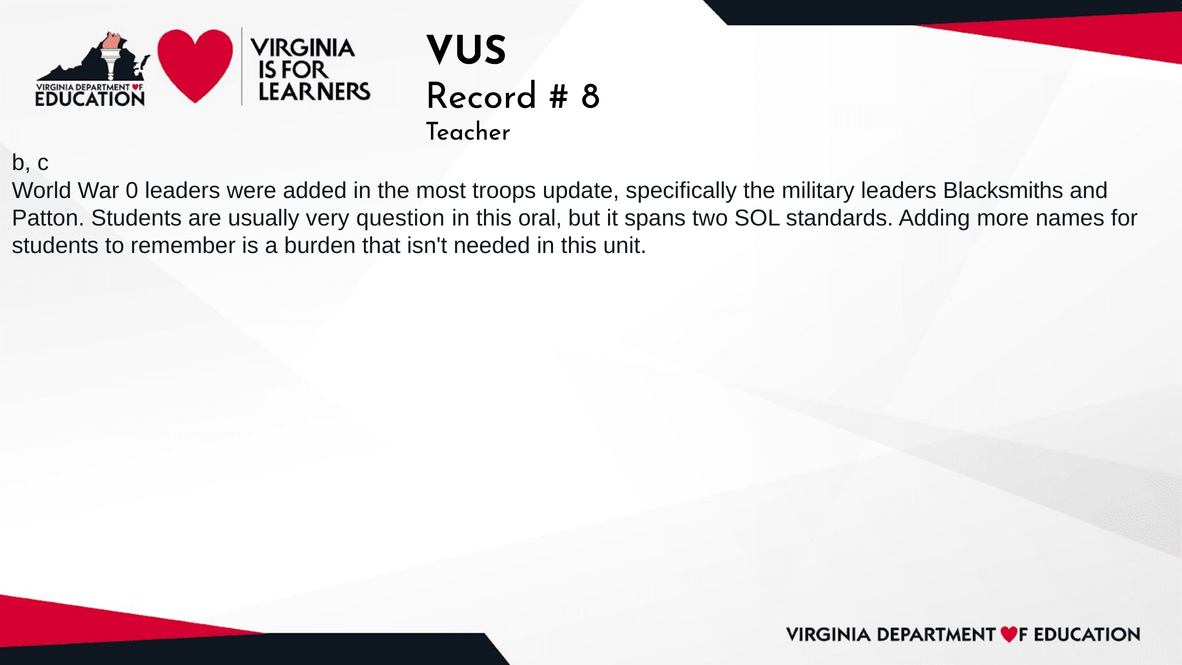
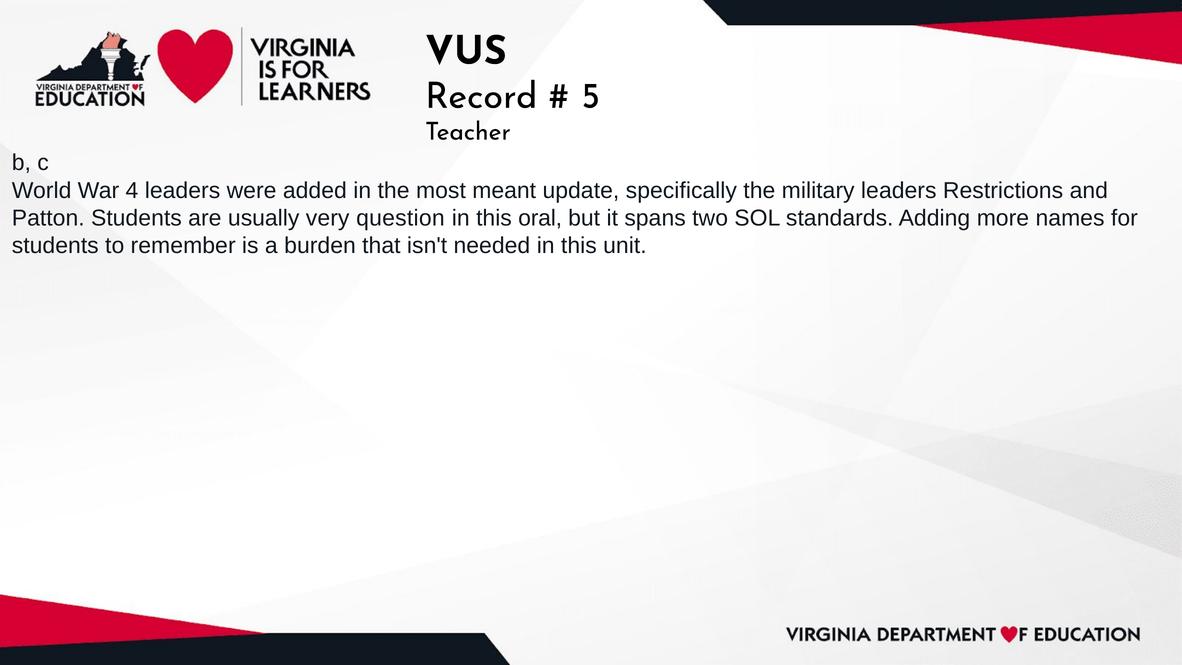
8: 8 -> 5
0: 0 -> 4
troops: troops -> meant
Blacksmiths: Blacksmiths -> Restrictions
